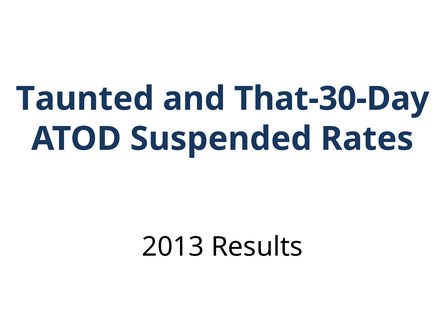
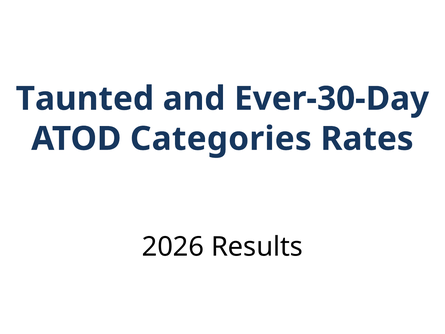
That-30-Day: That-30-Day -> Ever-30-Day
Suspended: Suspended -> Categories
2013: 2013 -> 2026
